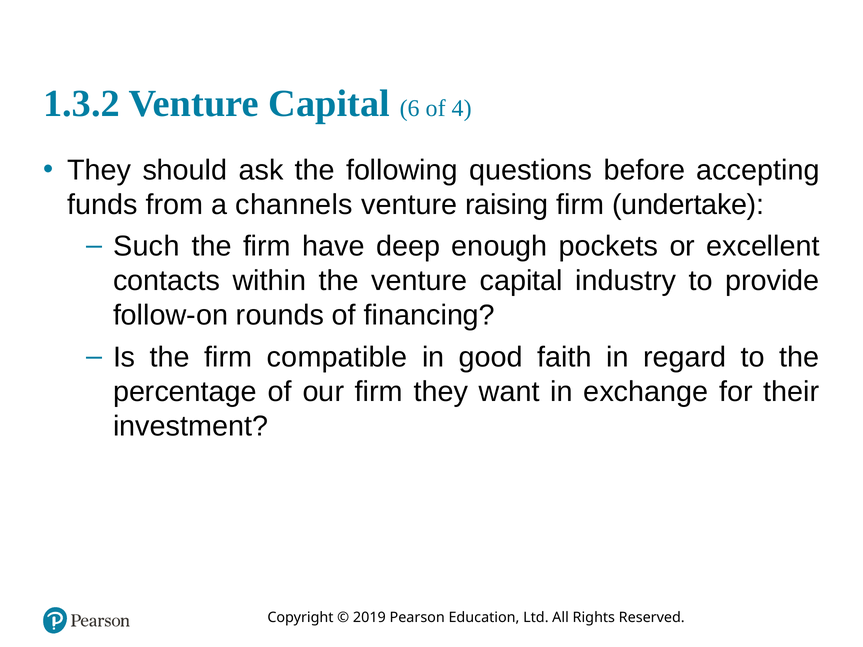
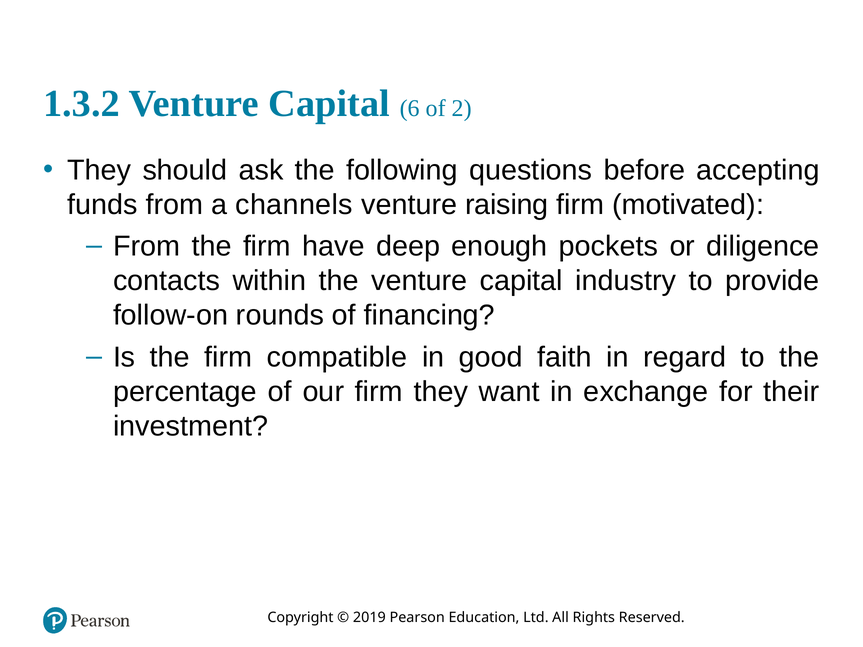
4: 4 -> 2
undertake: undertake -> motivated
Such at (146, 247): Such -> From
excellent: excellent -> diligence
